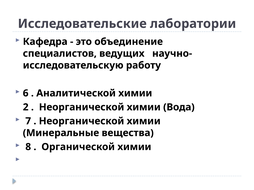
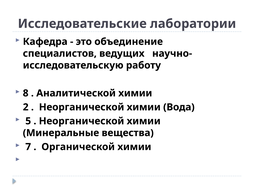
6: 6 -> 8
7: 7 -> 5
8: 8 -> 7
